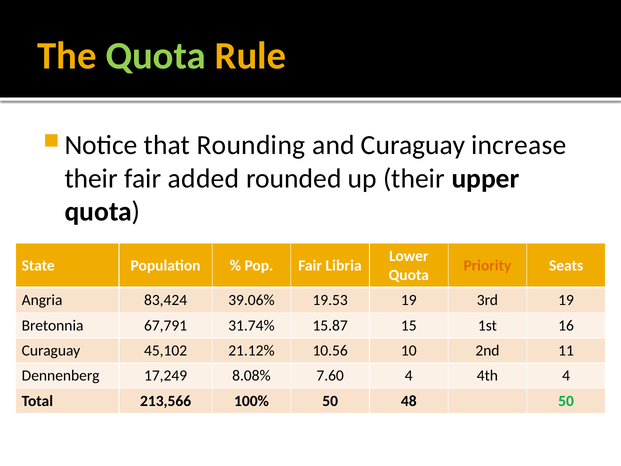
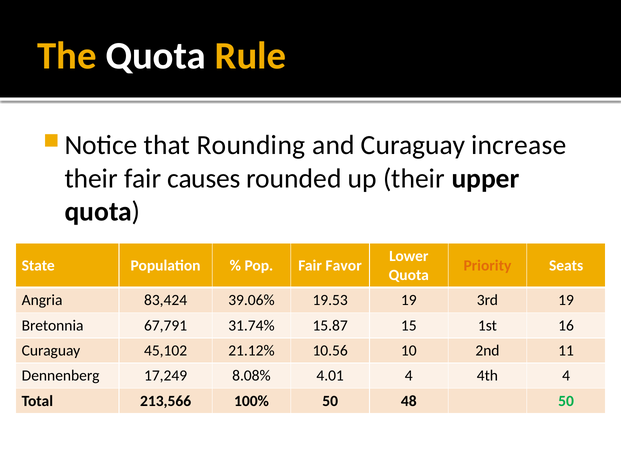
Quota at (156, 56) colour: light green -> white
added: added -> causes
Libria: Libria -> Favor
7.60: 7.60 -> 4.01
